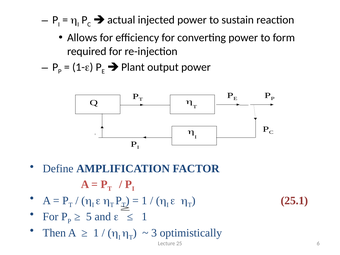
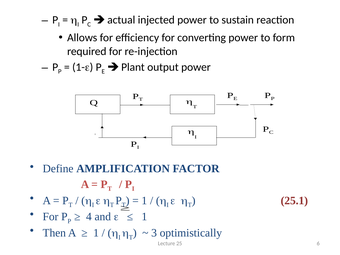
5: 5 -> 4
